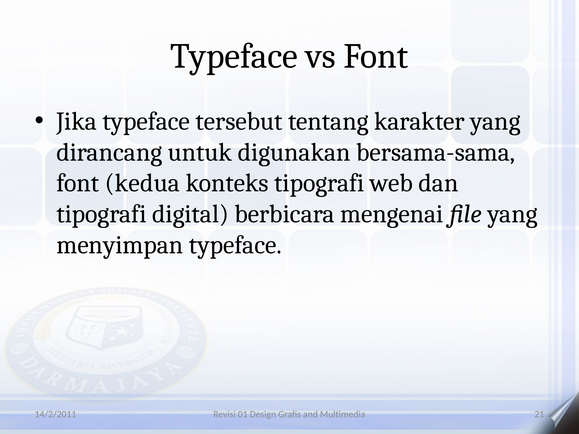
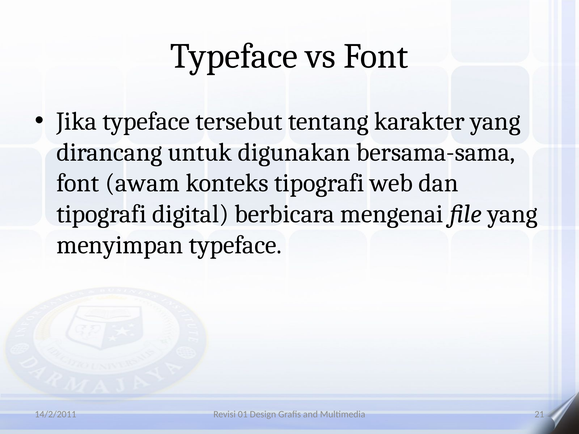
kedua: kedua -> awam
